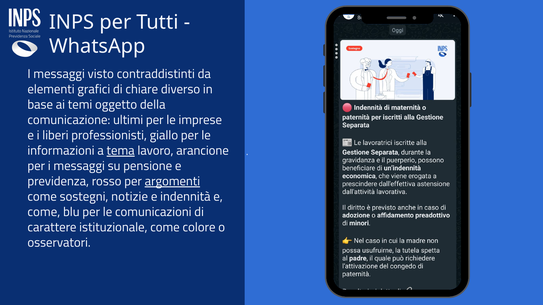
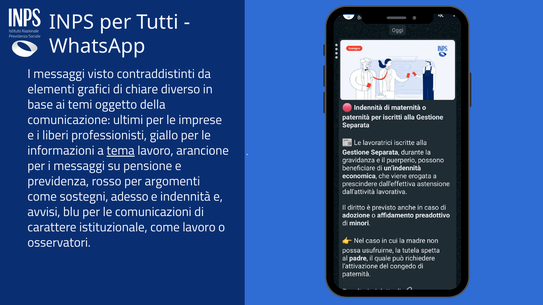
argomenti underline: present -> none
notizie: notizie -> adesso
come at (44, 212): come -> avvisi
come colore: colore -> lavoro
